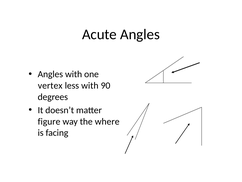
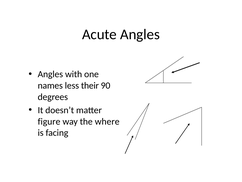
vertex: vertex -> names
less with: with -> their
